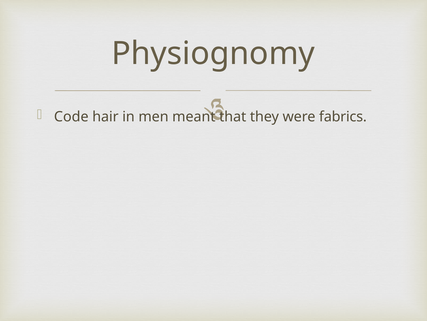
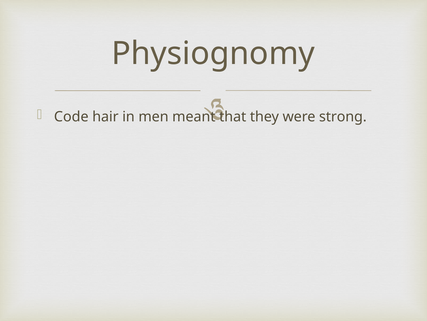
fabrics: fabrics -> strong
